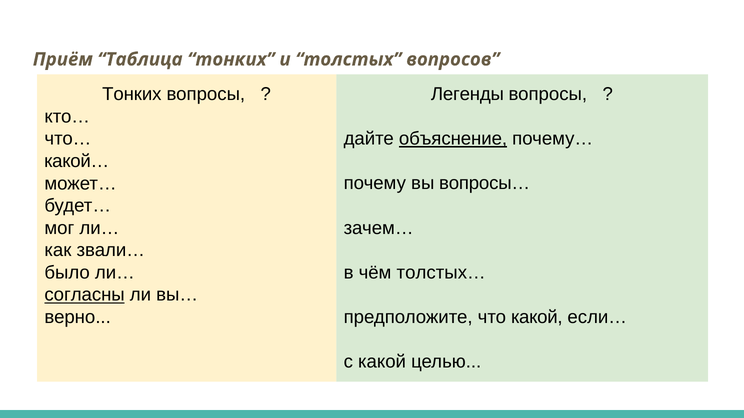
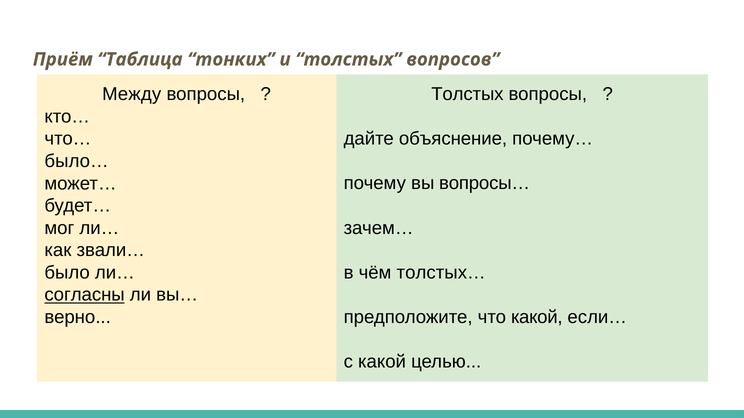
Тонких at (132, 94): Тонких -> Между
Легенды at (467, 94): Легенды -> Толстых
объяснение underline: present -> none
какой…: какой… -> было…
